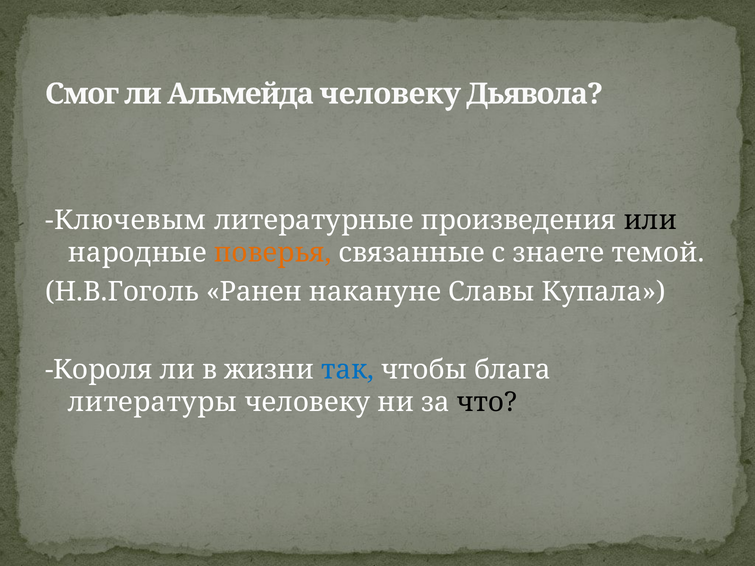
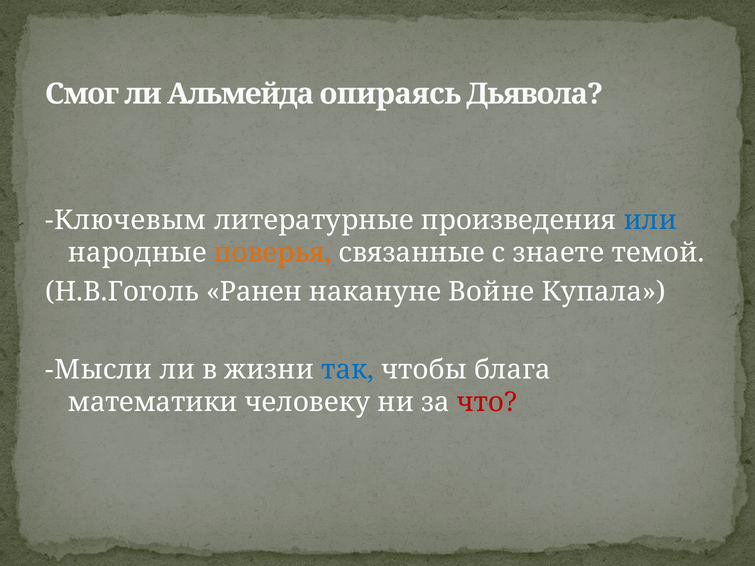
Альмейда человеку: человеку -> опираясь
или colour: black -> blue
Славы: Славы -> Войне
Короля: Короля -> Мысли
литературы: литературы -> математики
что colour: black -> red
